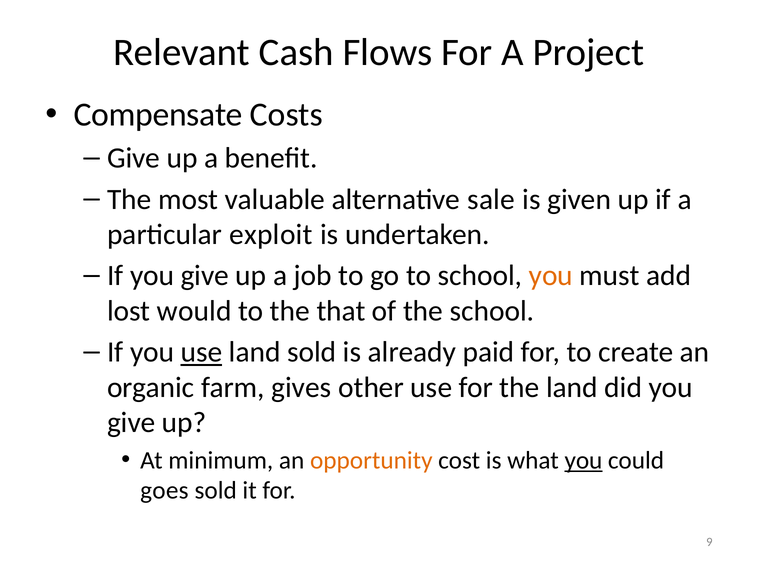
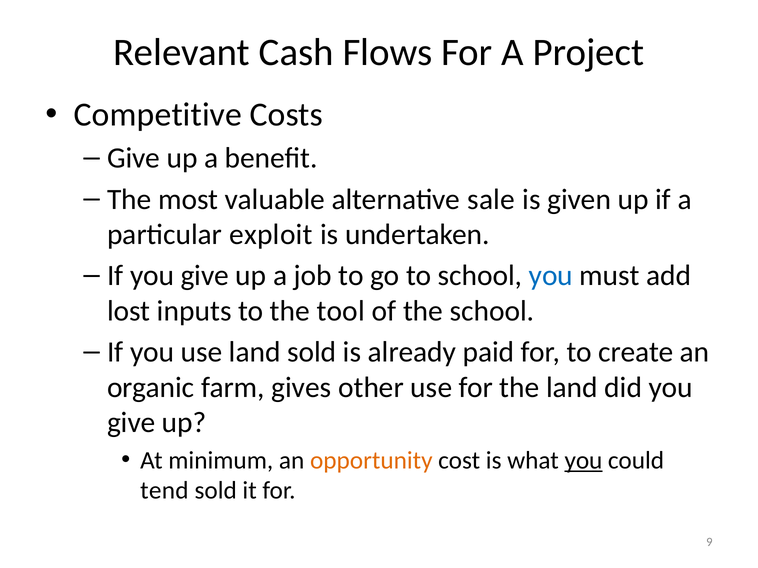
Compensate: Compensate -> Competitive
you at (551, 276) colour: orange -> blue
would: would -> inputs
that: that -> tool
use at (201, 353) underline: present -> none
goes: goes -> tend
